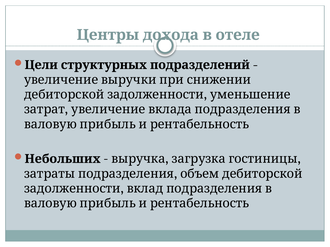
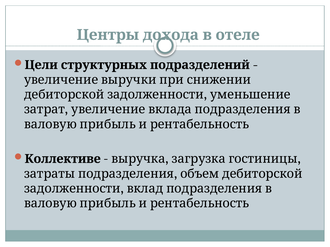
Небольших: Небольших -> Коллективе
